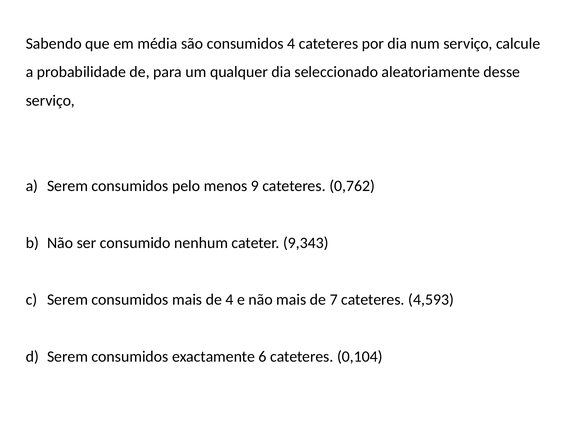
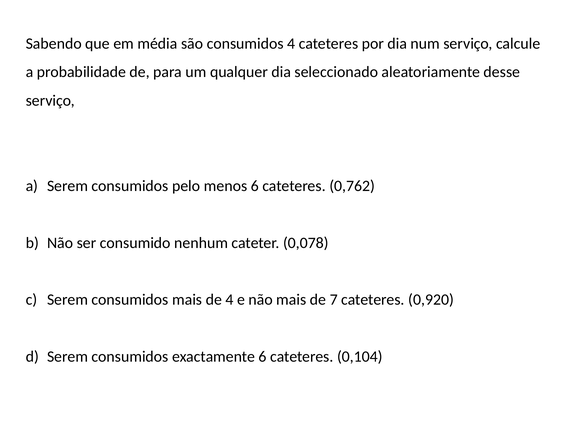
menos 9: 9 -> 6
9,343: 9,343 -> 0,078
4,593: 4,593 -> 0,920
